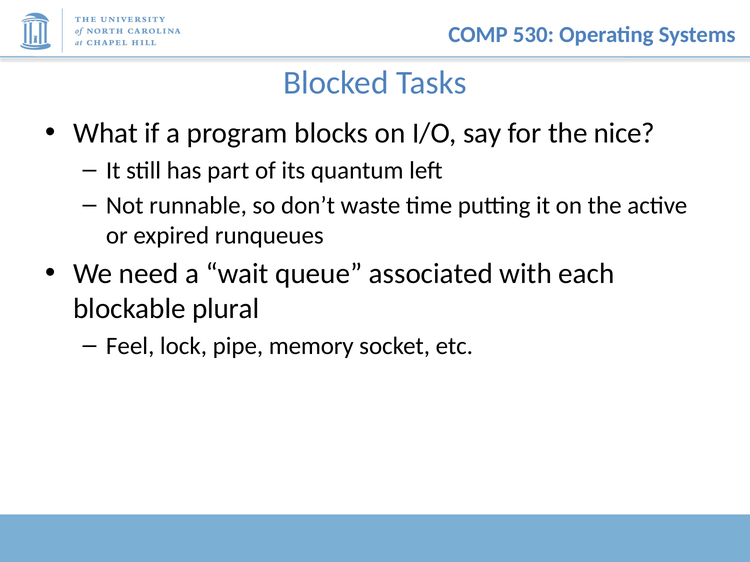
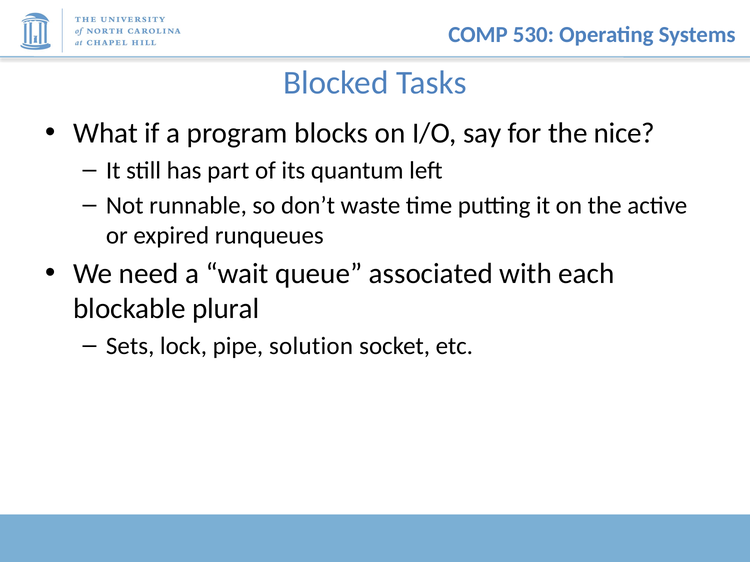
Feel: Feel -> Sets
memory: memory -> solution
